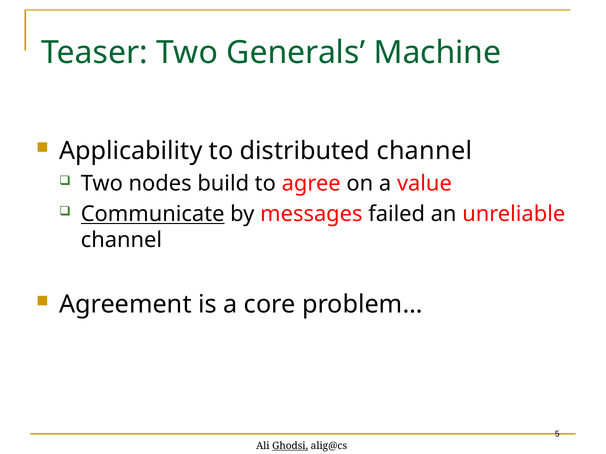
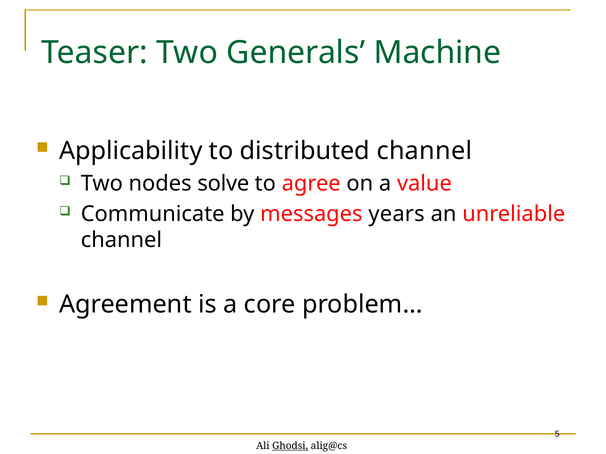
build: build -> solve
Communicate underline: present -> none
failed: failed -> years
